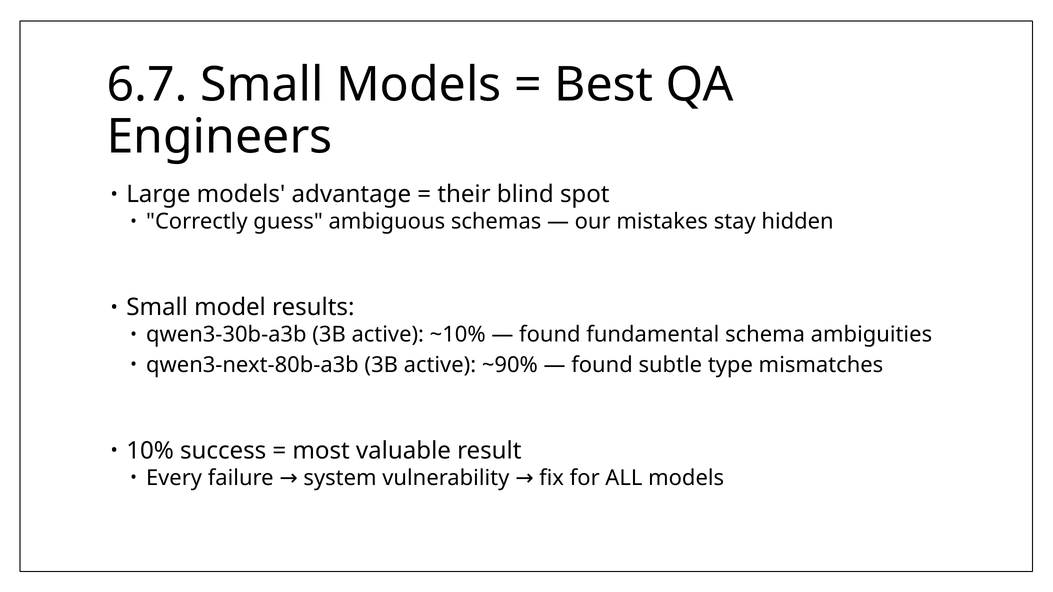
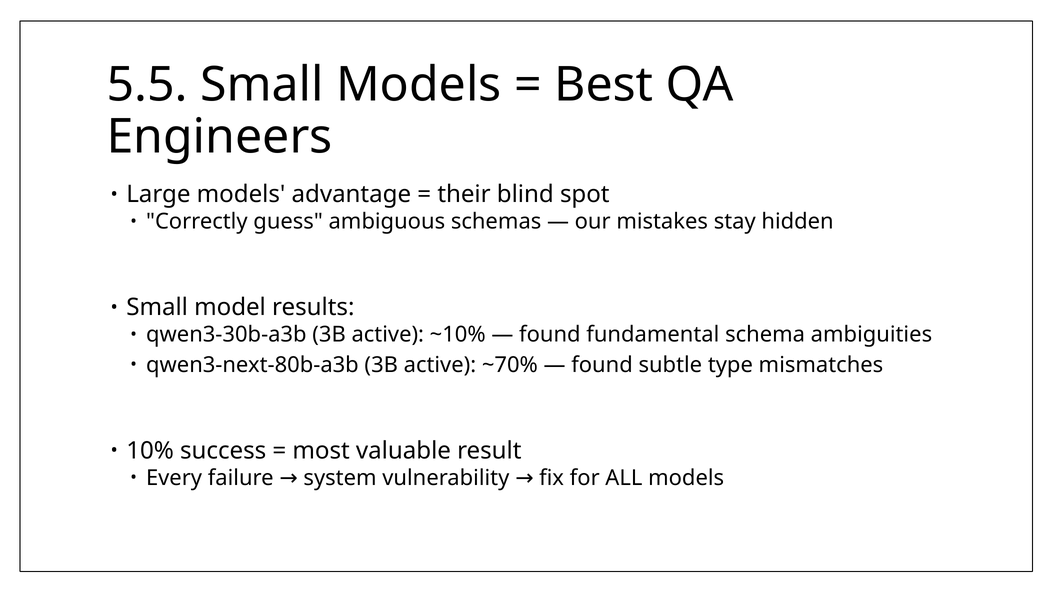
6.7: 6.7 -> 5.5
~90%: ~90% -> ~70%
